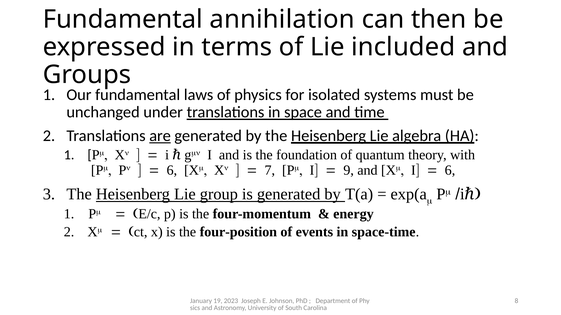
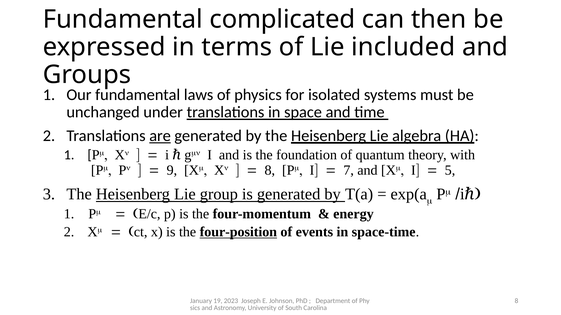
annihilation: annihilation -> complicated
6 at (172, 170): 6 -> 9
7 at (270, 170): 7 -> 8
9: 9 -> 7
6 at (450, 170): 6 -> 5
four-position underline: none -> present
